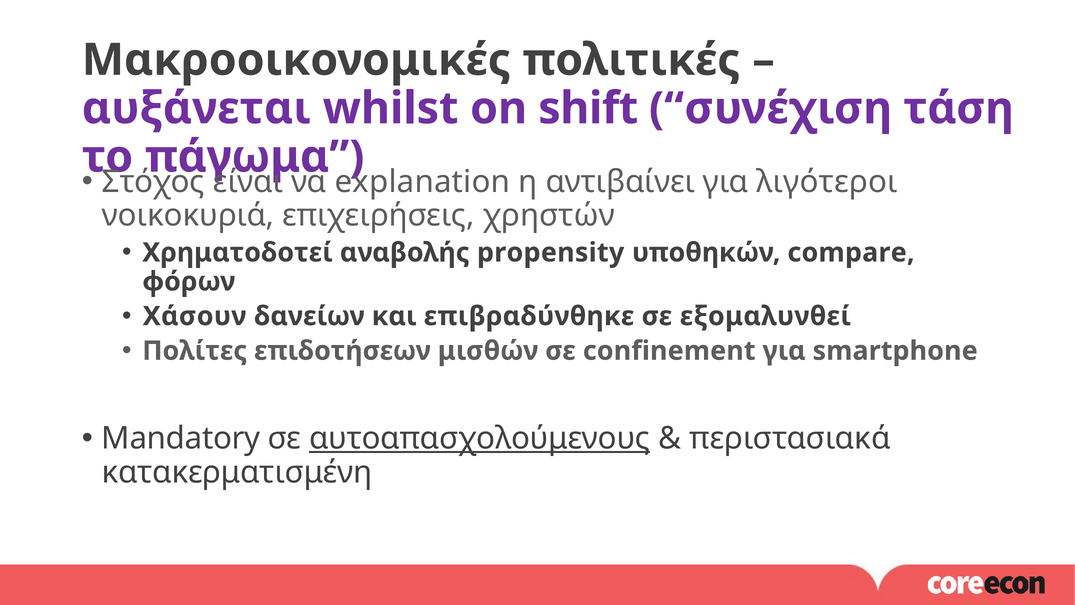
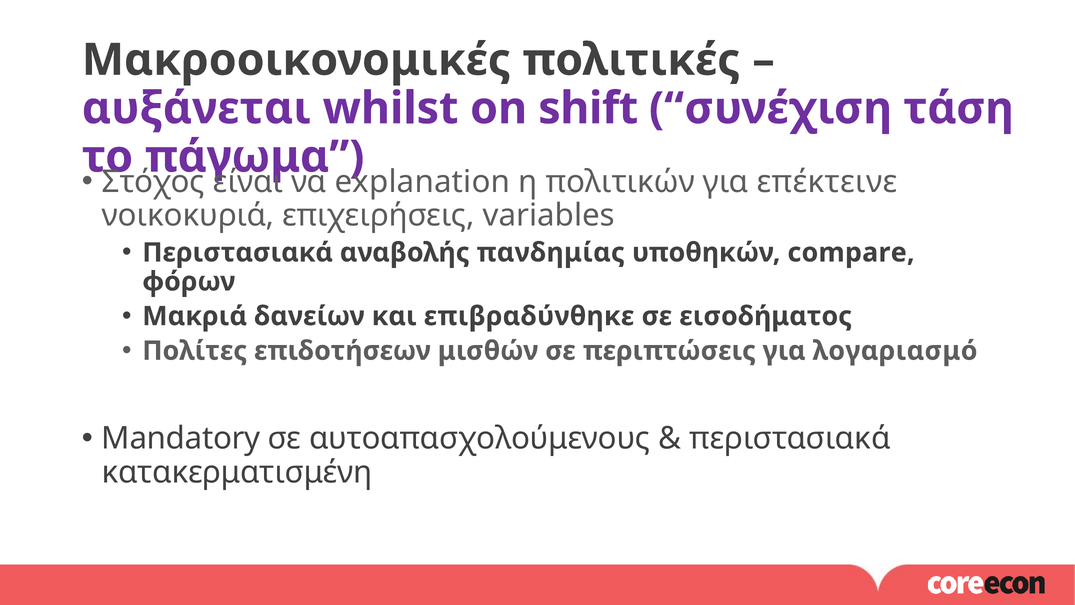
αντιβαίνει: αντιβαίνει -> πολιτικών
λιγότεροι: λιγότεροι -> επέκτεινε
χρηστών: χρηστών -> variables
Χρηματοδοτεί at (238, 252): Χρηματοδοτεί -> Περιστασιακά
propensity: propensity -> πανδημίας
Χάσουν: Χάσουν -> Μακριά
εξομαλυνθεί: εξομαλυνθεί -> εισοδήματος
confinement: confinement -> περιπτώσεις
smartphone: smartphone -> λογαριασμό
αυτοαπασχολούμενους underline: present -> none
